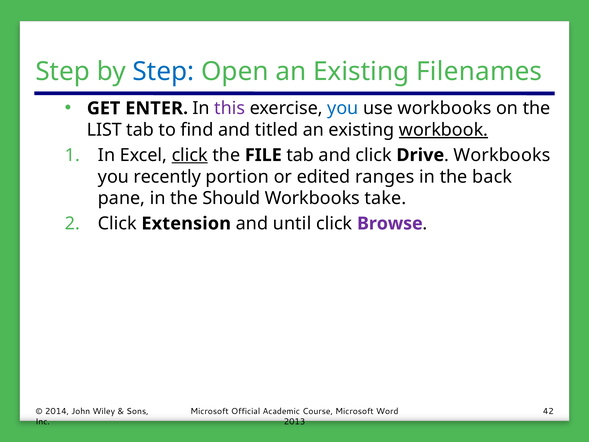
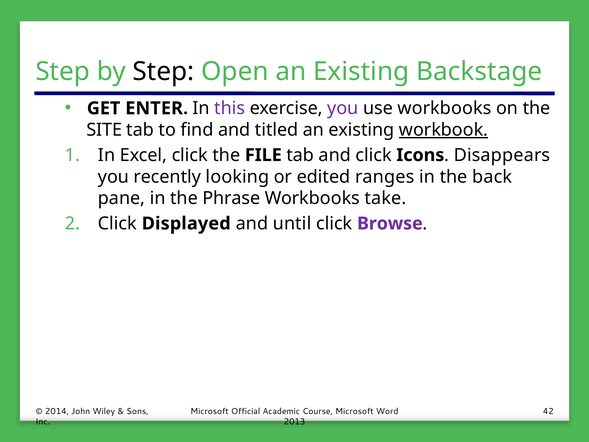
Step at (163, 72) colour: blue -> black
Filenames: Filenames -> Backstage
you at (343, 108) colour: blue -> purple
LIST: LIST -> SITE
click at (190, 155) underline: present -> none
Drive: Drive -> Icons
Workbooks at (502, 155): Workbooks -> Disappears
portion: portion -> looking
Should: Should -> Phrase
Extension: Extension -> Displayed
